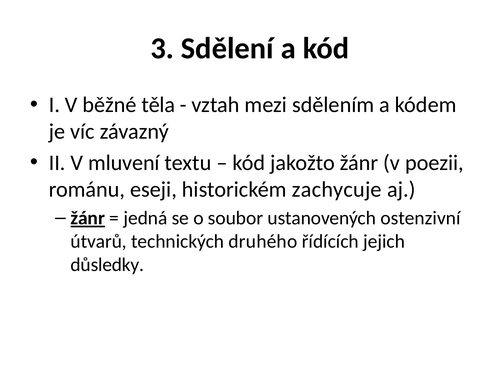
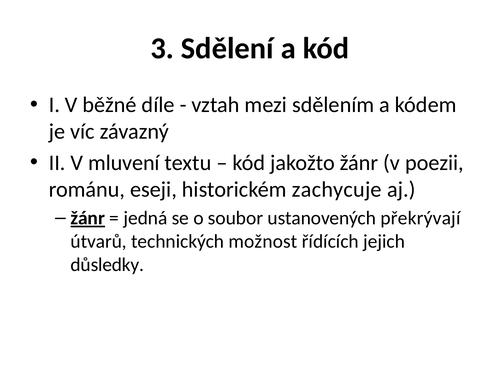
těla: těla -> díle
ostenzivní: ostenzivní -> překrývají
druhého: druhého -> možnost
